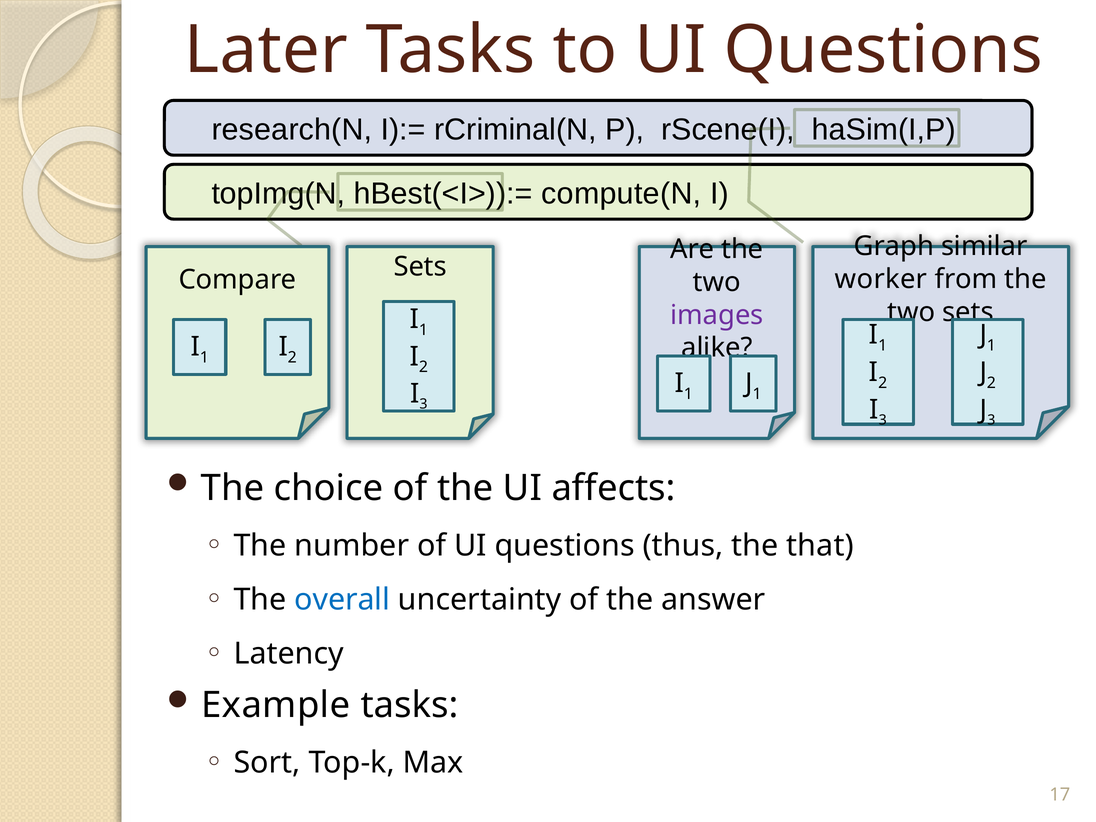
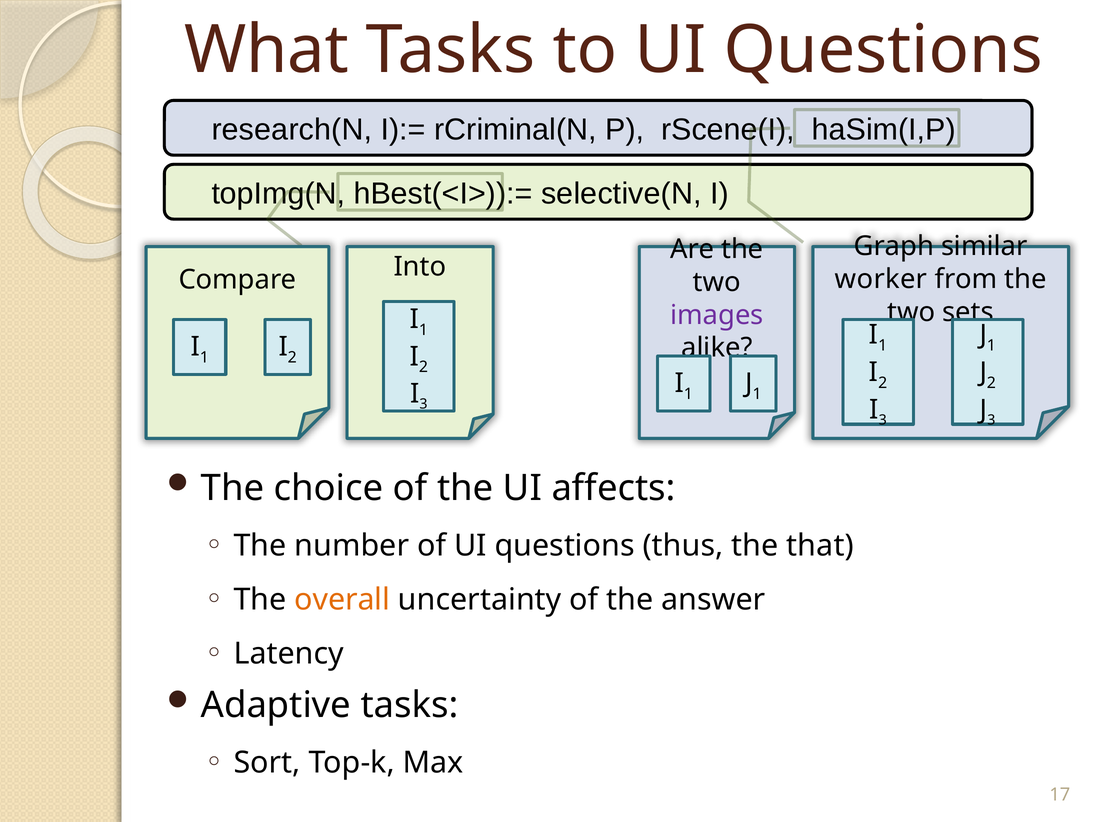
Later: Later -> What
compute(N: compute(N -> selective(N
Sets at (420, 266): Sets -> Into
overall colour: blue -> orange
Example: Example -> Adaptive
